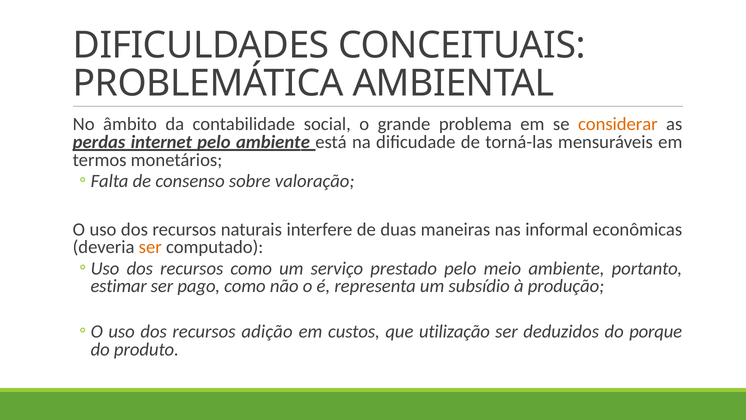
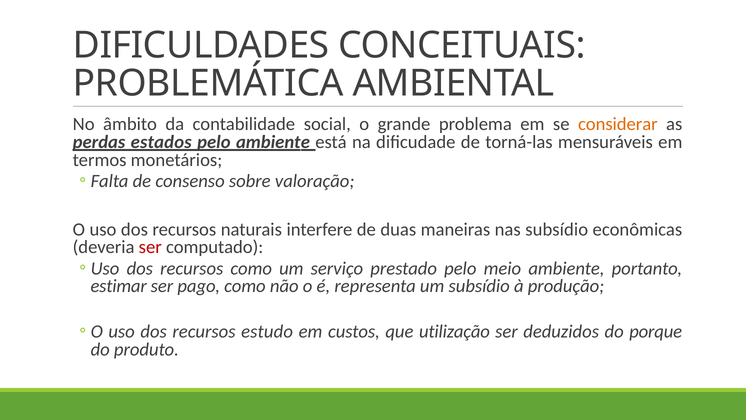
internet: internet -> estados
nas informal: informal -> subsídio
ser at (150, 247) colour: orange -> red
adição: adição -> estudo
